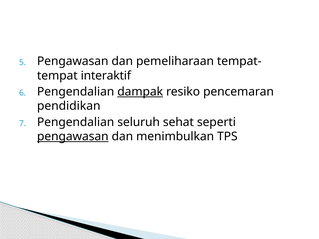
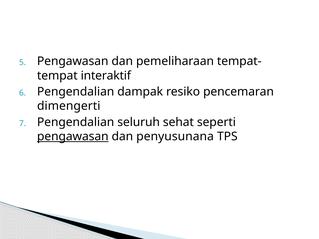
dampak underline: present -> none
pendidikan: pendidikan -> dimengerti
menimbulkan: menimbulkan -> penyusunana
